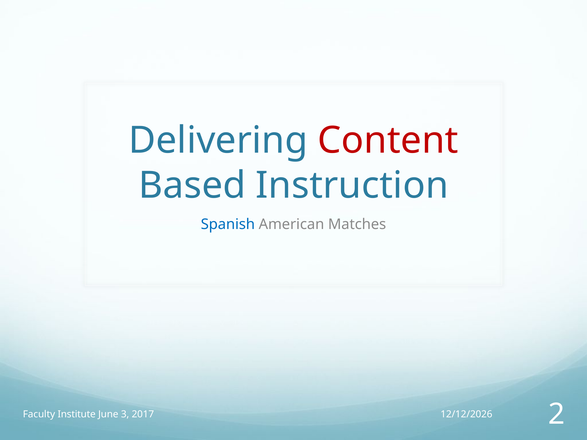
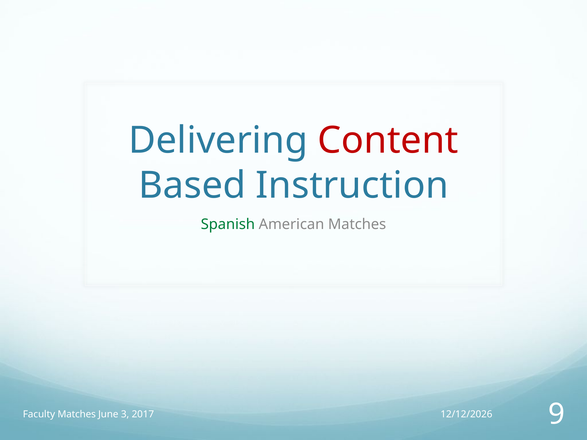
Spanish colour: blue -> green
Faculty Institute: Institute -> Matches
2: 2 -> 9
